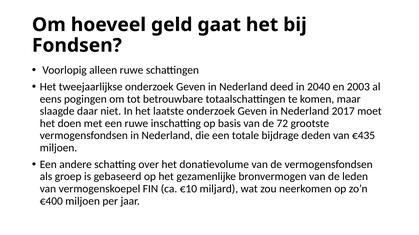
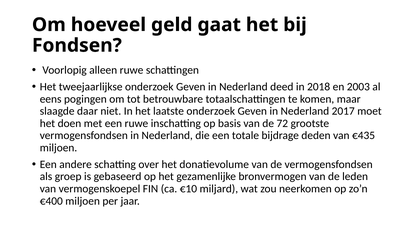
2040: 2040 -> 2018
